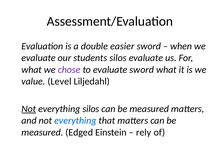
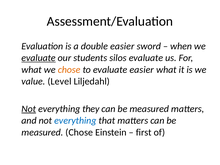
evaluate at (39, 58) underline: none -> present
chose at (69, 70) colour: purple -> orange
evaluate sword: sword -> easier
everything silos: silos -> they
measured Edged: Edged -> Chose
rely: rely -> first
